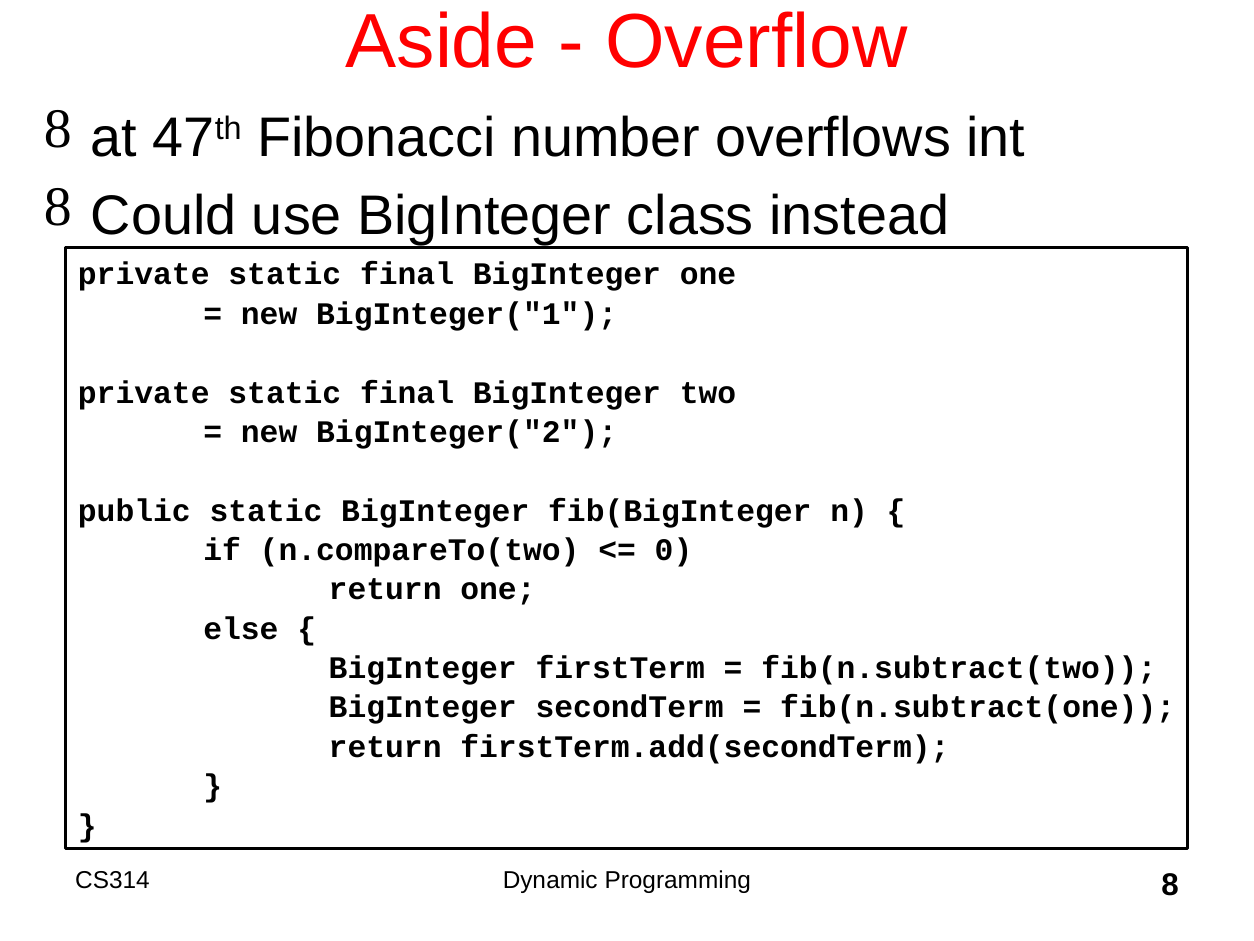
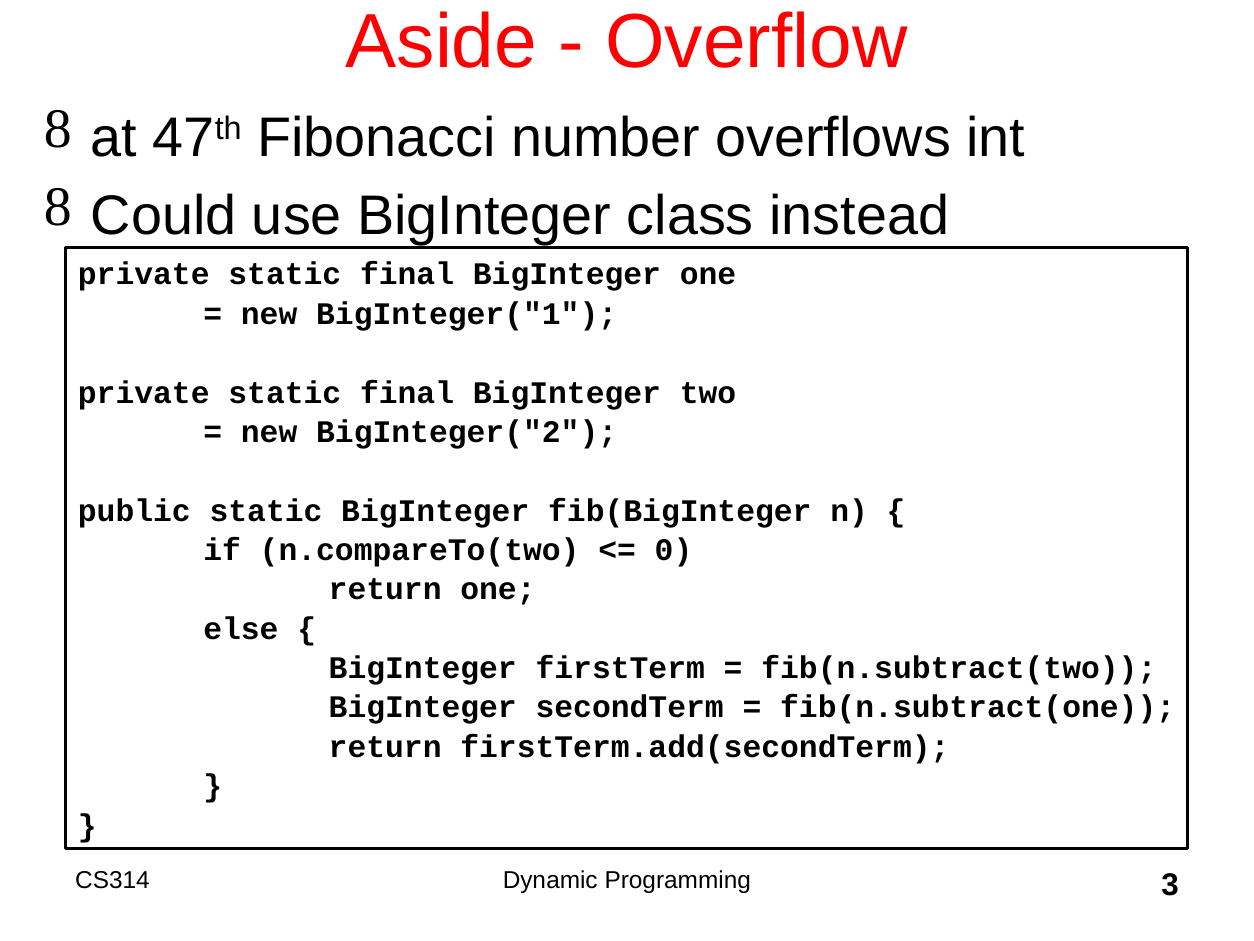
8: 8 -> 3
